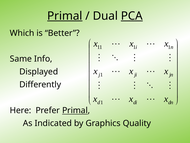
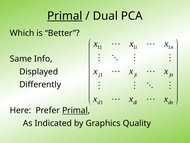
PCA underline: present -> none
